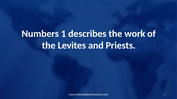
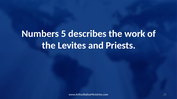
1: 1 -> 5
